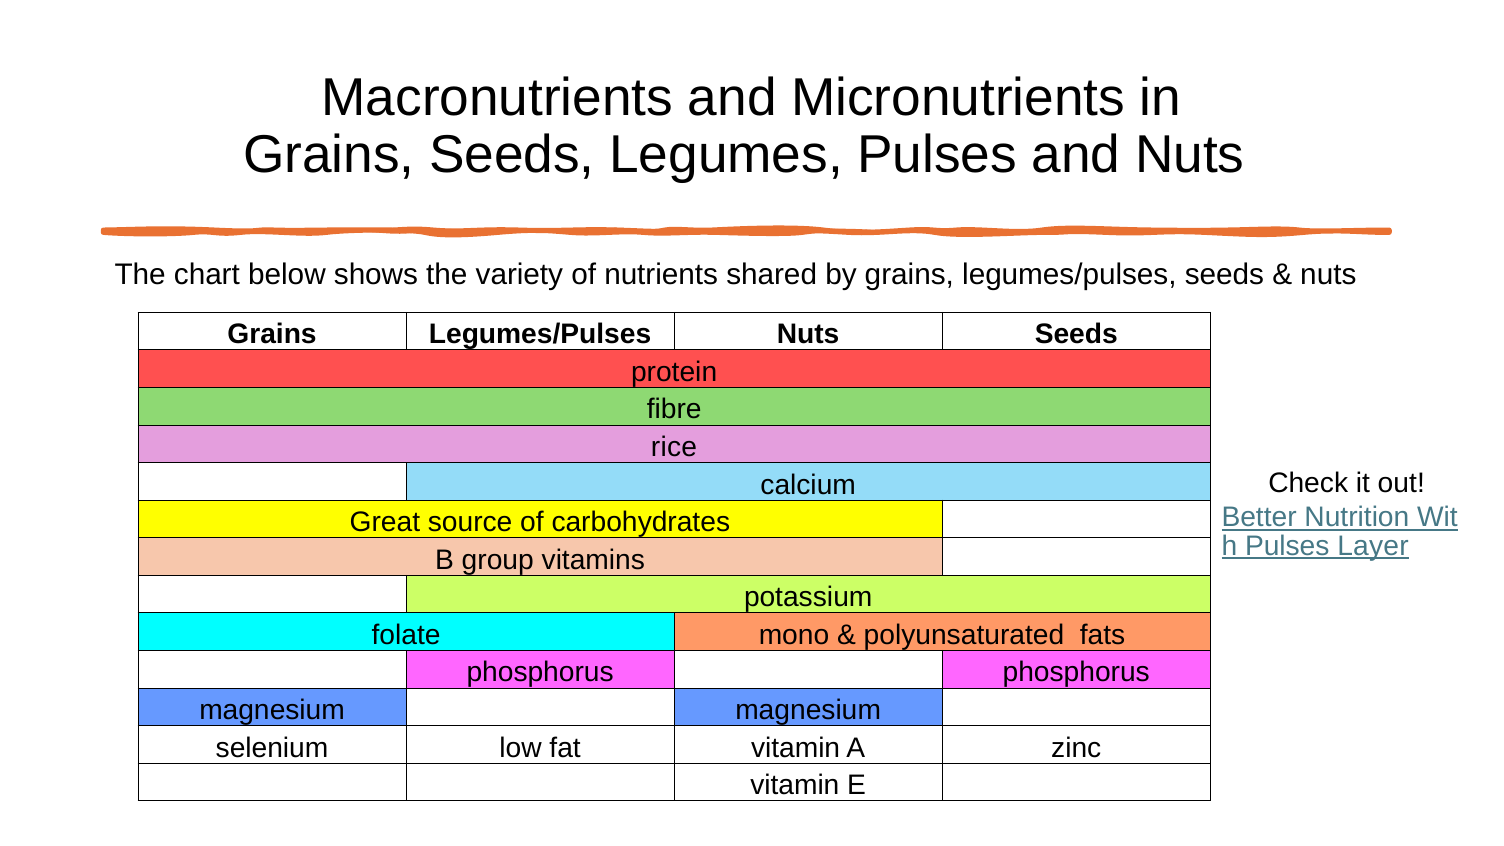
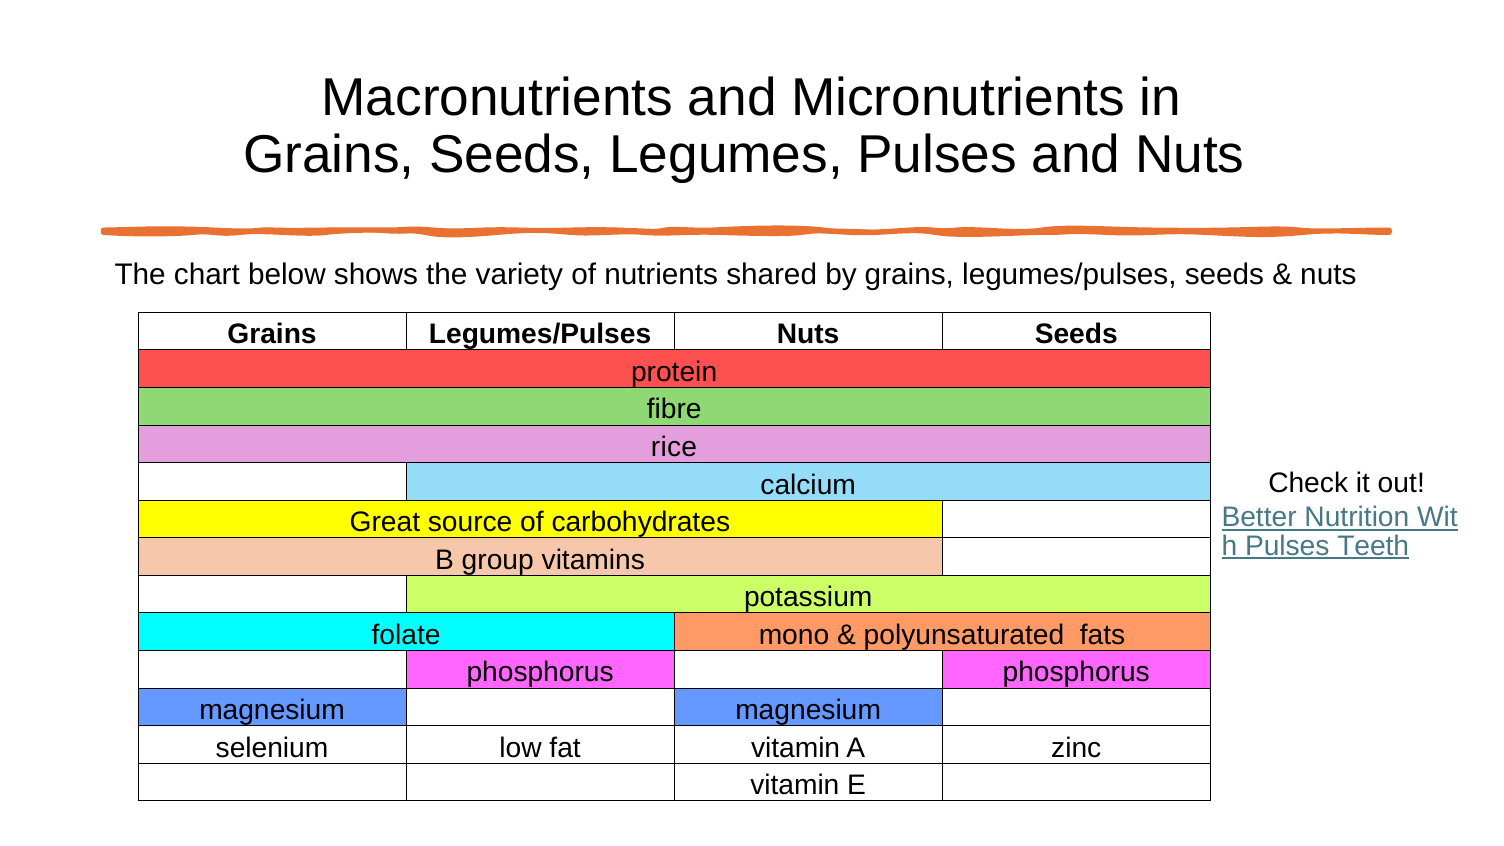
Layer: Layer -> Teeth
